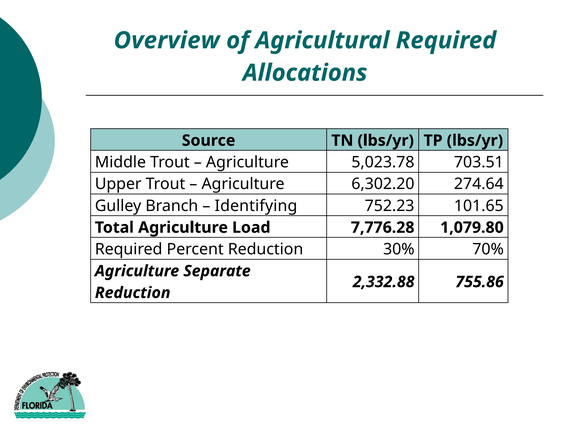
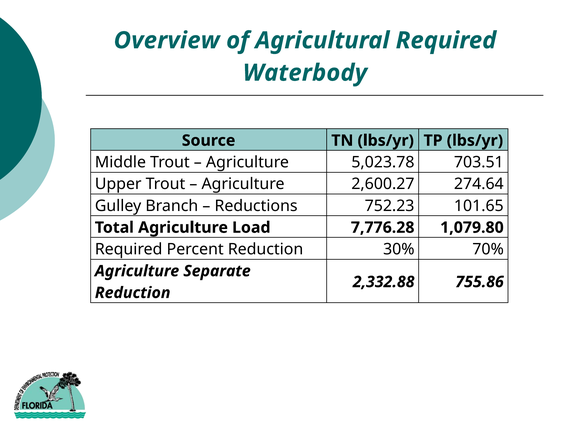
Allocations: Allocations -> Waterbody
6,302.20: 6,302.20 -> 2,600.27
Identifying: Identifying -> Reductions
